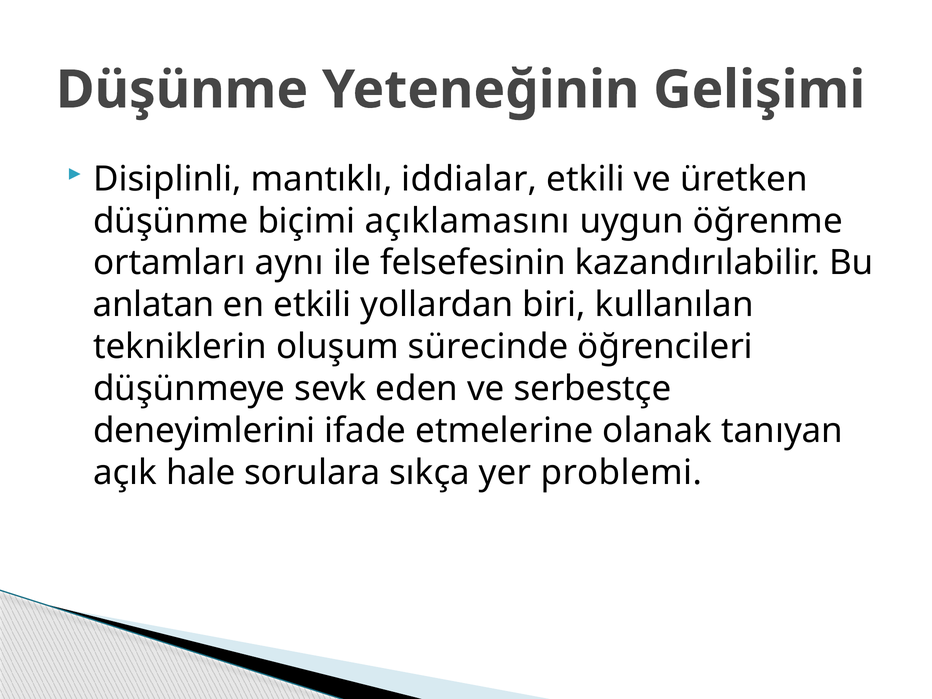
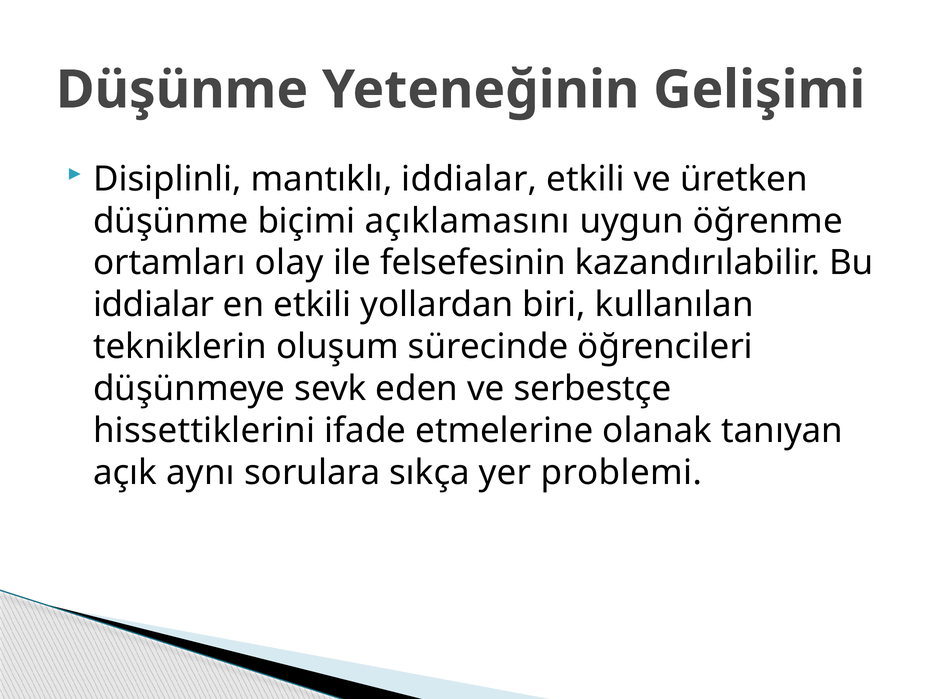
aynı: aynı -> olay
anlatan at (154, 305): anlatan -> iddialar
deneyimlerini: deneyimlerini -> hissettiklerini
hale: hale -> aynı
